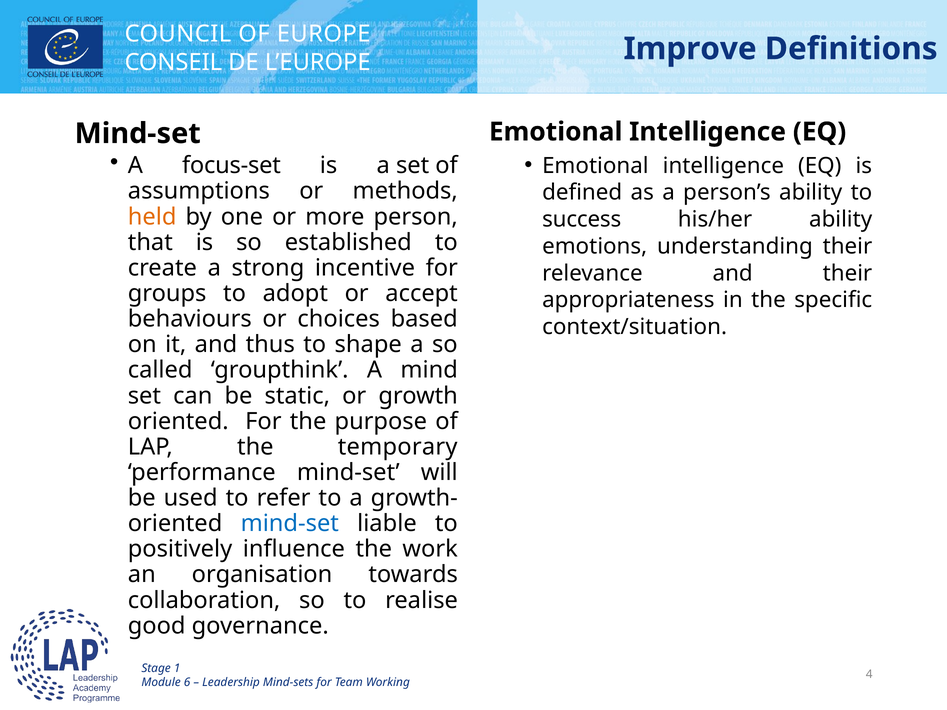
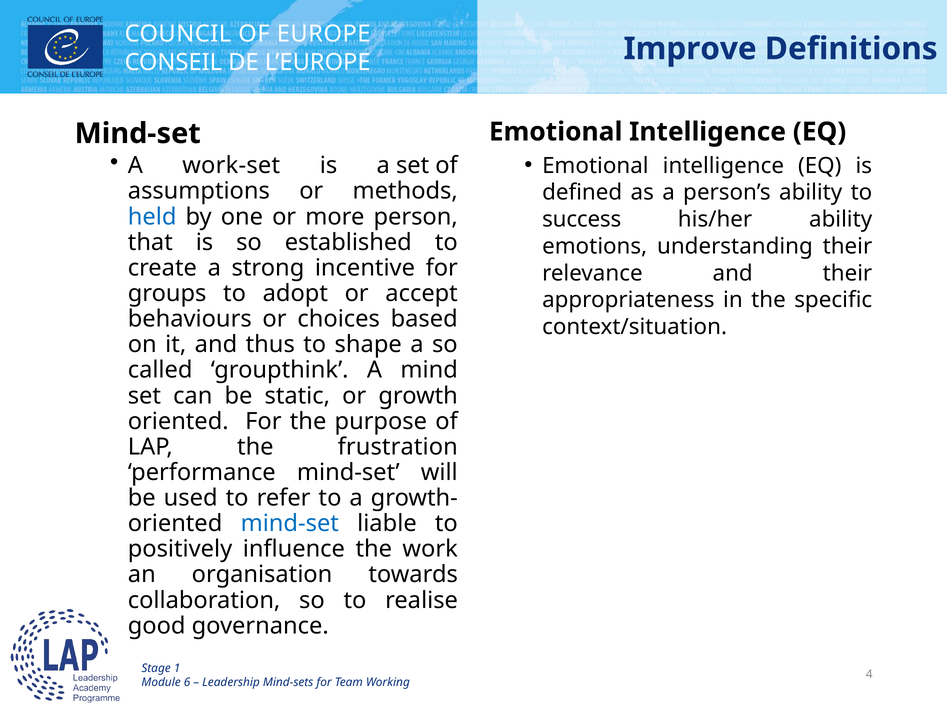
focus-set: focus-set -> work-set
held colour: orange -> blue
temporary: temporary -> frustration
